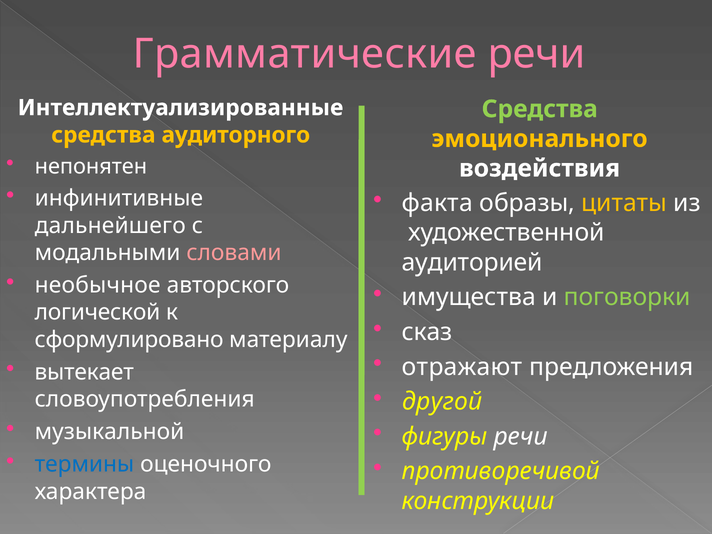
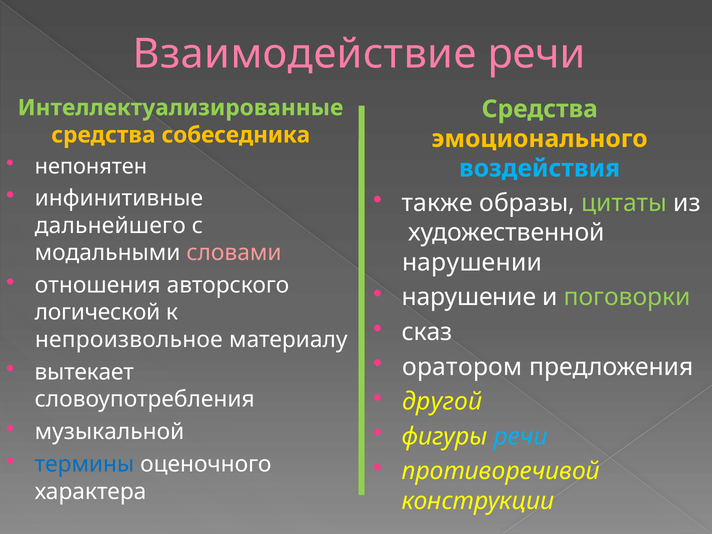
Грамматические: Грамматические -> Взаимодействие
Интеллектуализированные colour: white -> light green
аудиторного: аудиторного -> собеседника
воздействия colour: white -> light blue
факта: факта -> также
цитаты colour: yellow -> light green
аудиторией: аудиторией -> нарушении
необычное: необычное -> отношения
имущества: имущества -> нарушение
сформулировано: сформулировано -> непроизвольное
отражают: отражают -> оратором
речи at (521, 436) colour: white -> light blue
